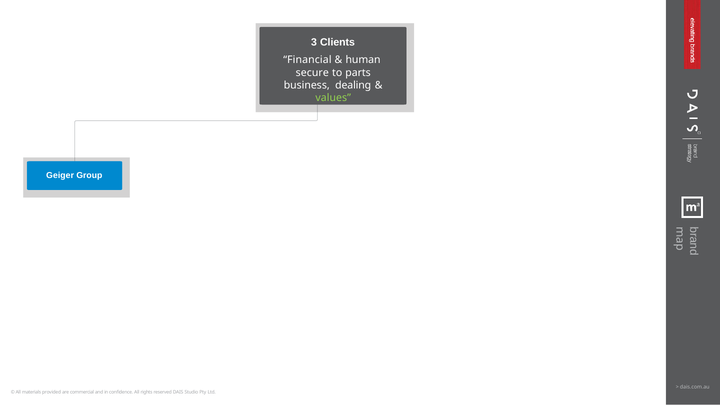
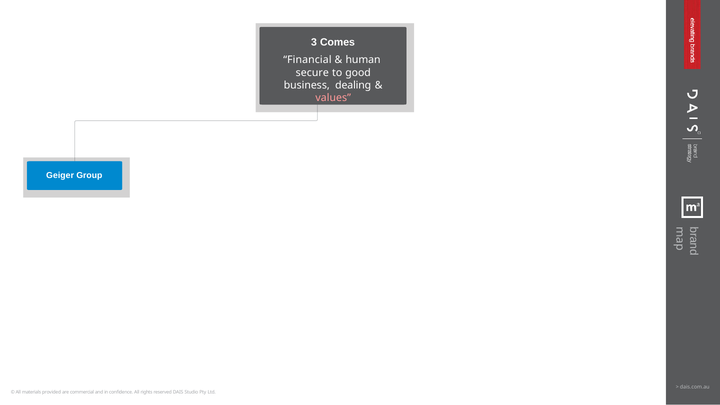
Clients: Clients -> Comes
parts: parts -> good
values colour: light green -> pink
